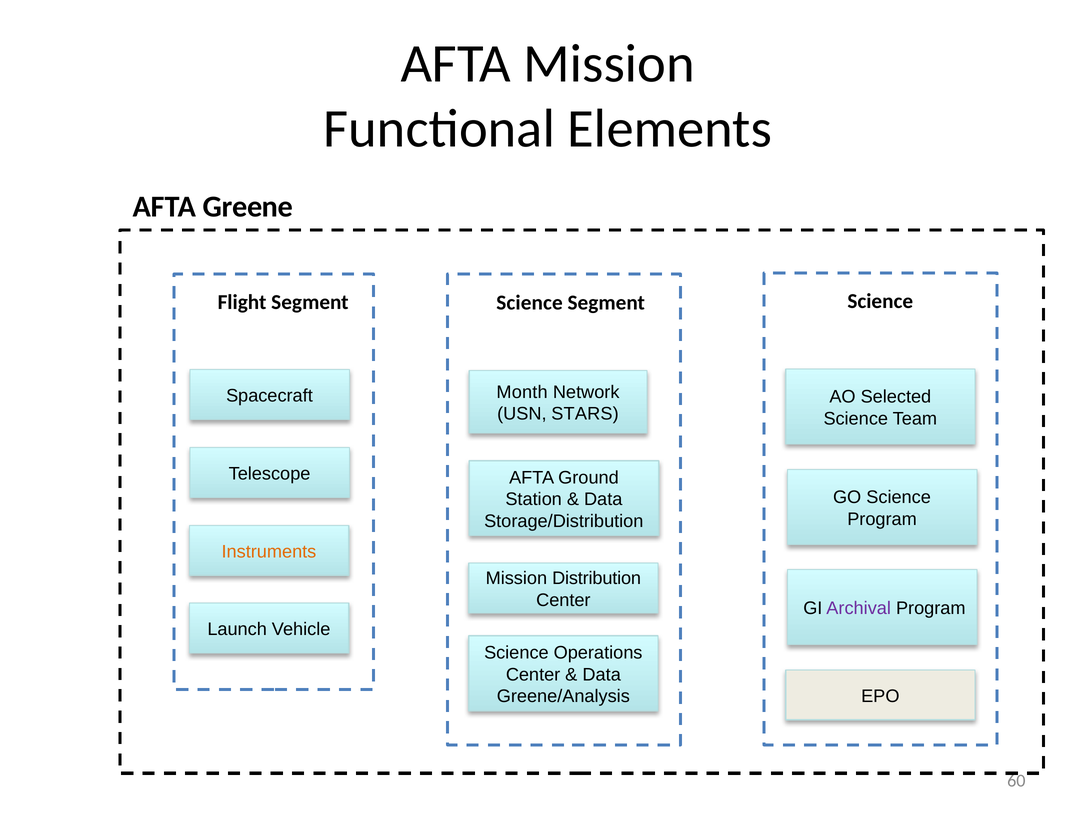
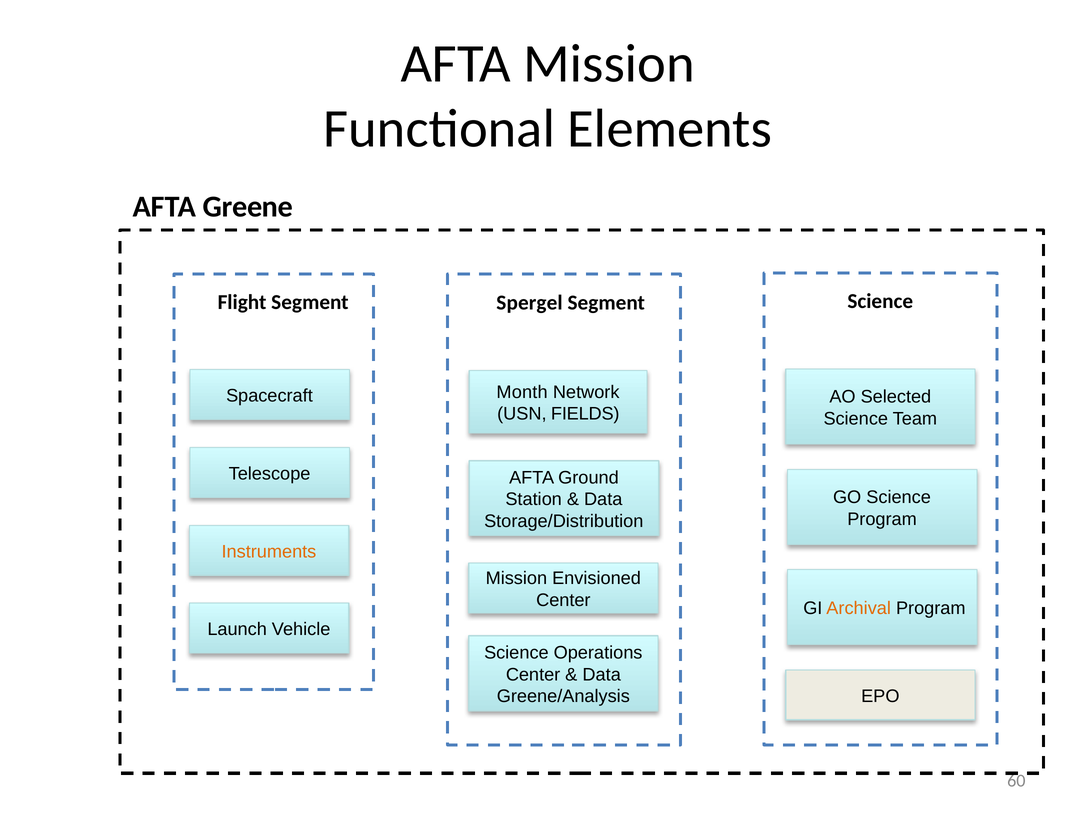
Flight Segment Science: Science -> Spergel
STARS: STARS -> FIELDS
Distribution: Distribution -> Envisioned
Archival colour: purple -> orange
